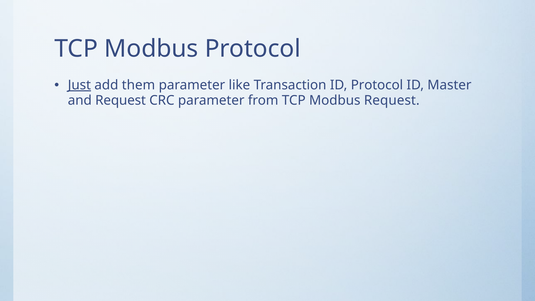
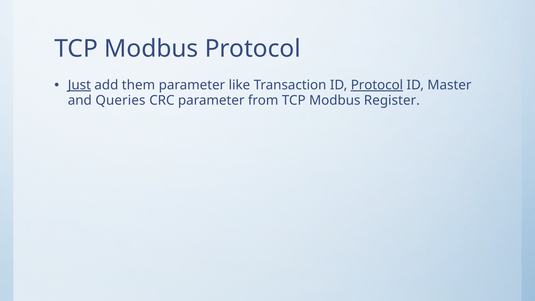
Protocol at (377, 85) underline: none -> present
and Request: Request -> Queries
Modbus Request: Request -> Register
